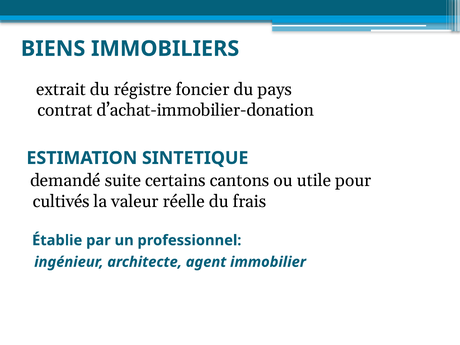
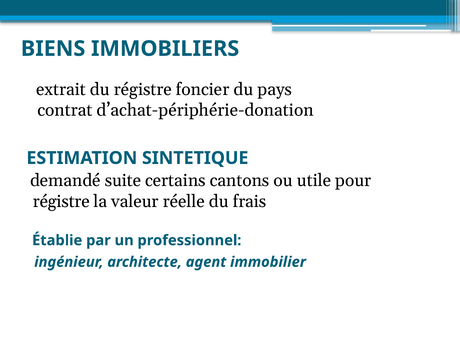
d’achat-immobilier-donation: d’achat-immobilier-donation -> d’achat-périphérie-donation
cultivés at (61, 201): cultivés -> régistre
